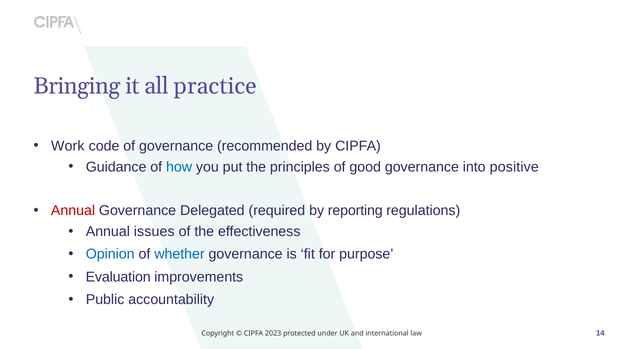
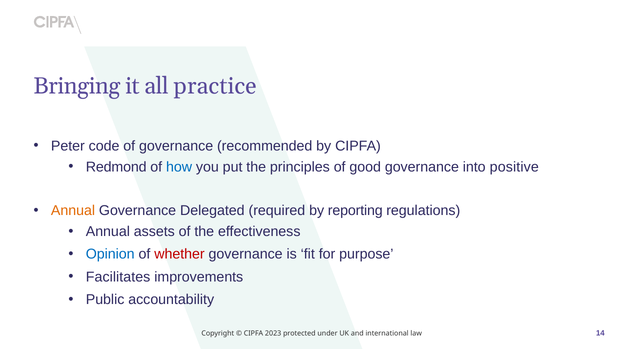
Work: Work -> Peter
Guidance: Guidance -> Redmond
Annual at (73, 210) colour: red -> orange
issues: issues -> assets
whether colour: blue -> red
Evaluation: Evaluation -> Facilitates
